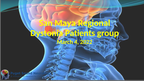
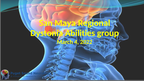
Patients: Patients -> Abilities
